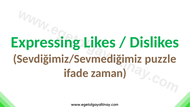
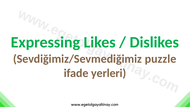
zaman: zaman -> yerleri
